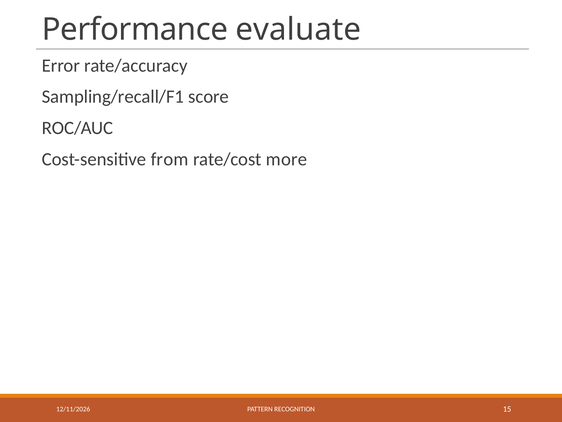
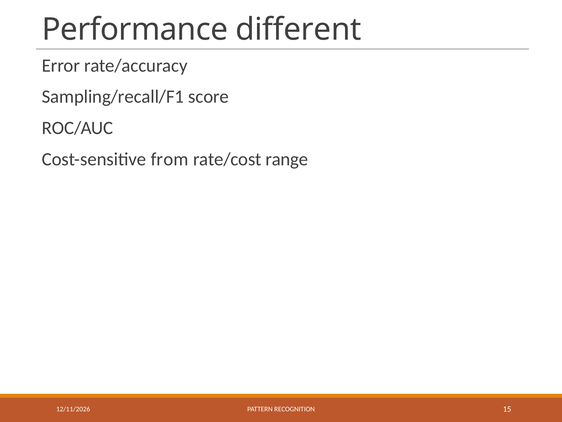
evaluate: evaluate -> different
more: more -> range
